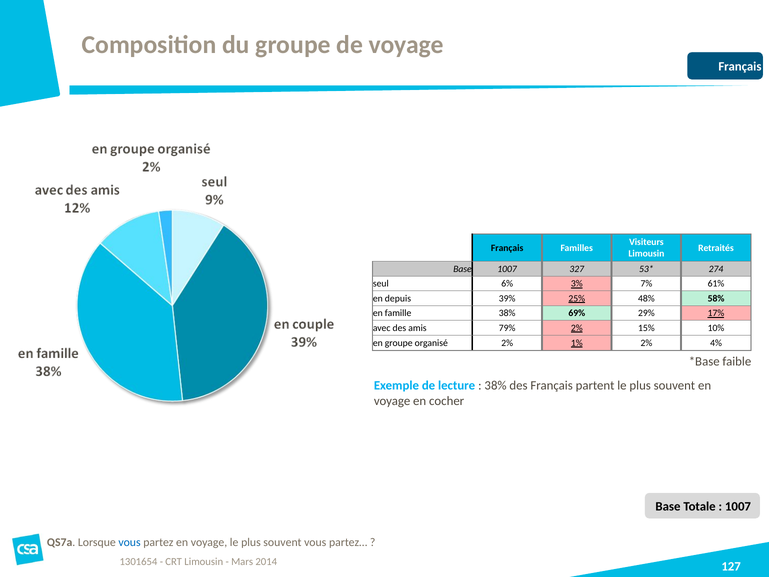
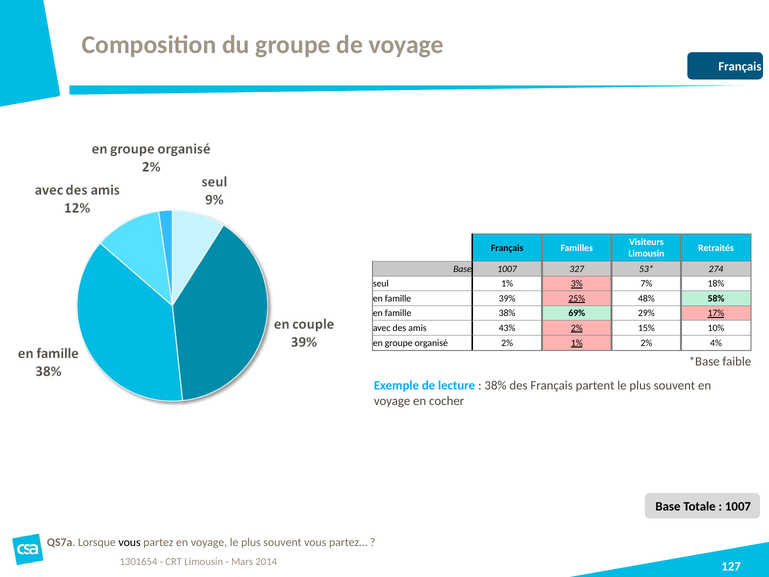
seul 6%: 6% -> 1%
61%: 61% -> 18%
depuis at (398, 298): depuis -> famille
79%: 79% -> 43%
vous at (130, 542) colour: blue -> black
